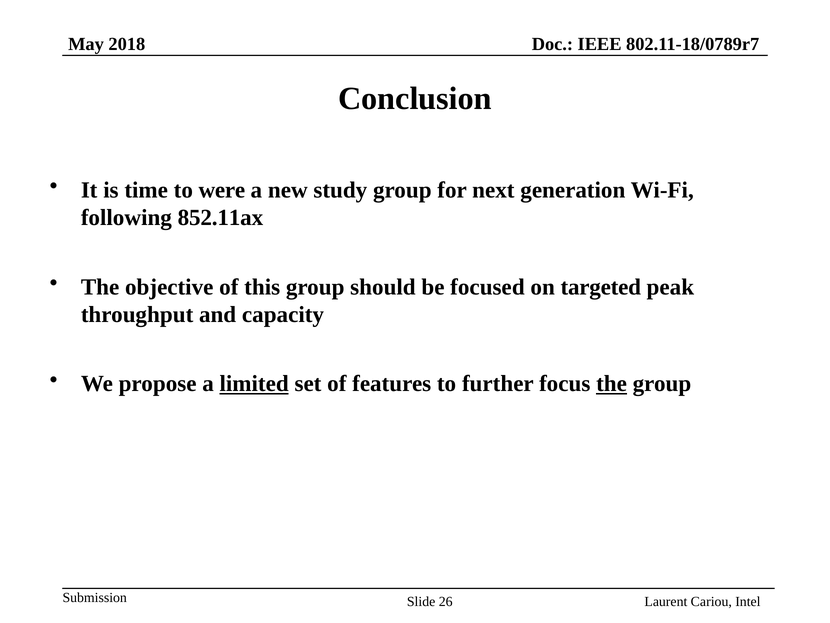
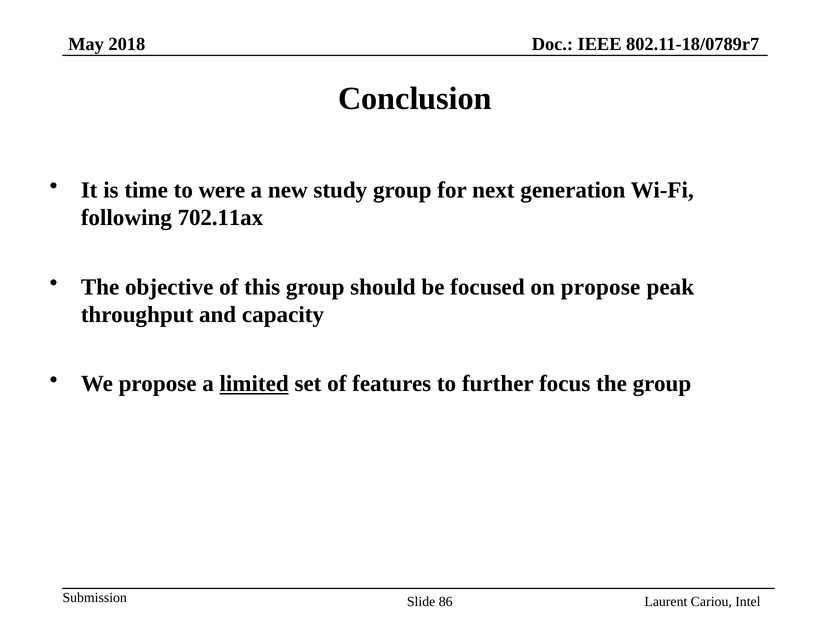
852.11ax: 852.11ax -> 702.11ax
on targeted: targeted -> propose
the at (612, 384) underline: present -> none
26: 26 -> 86
